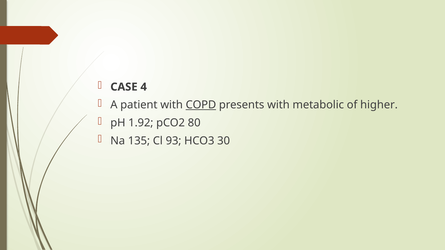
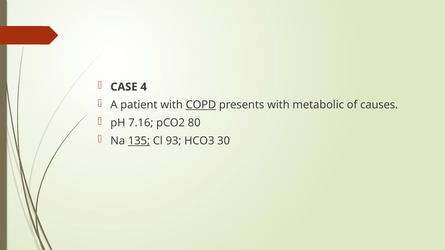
higher: higher -> causes
1.92: 1.92 -> 7.16
135 underline: none -> present
